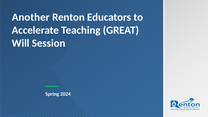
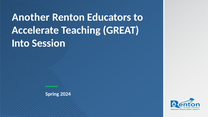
Will: Will -> Into
